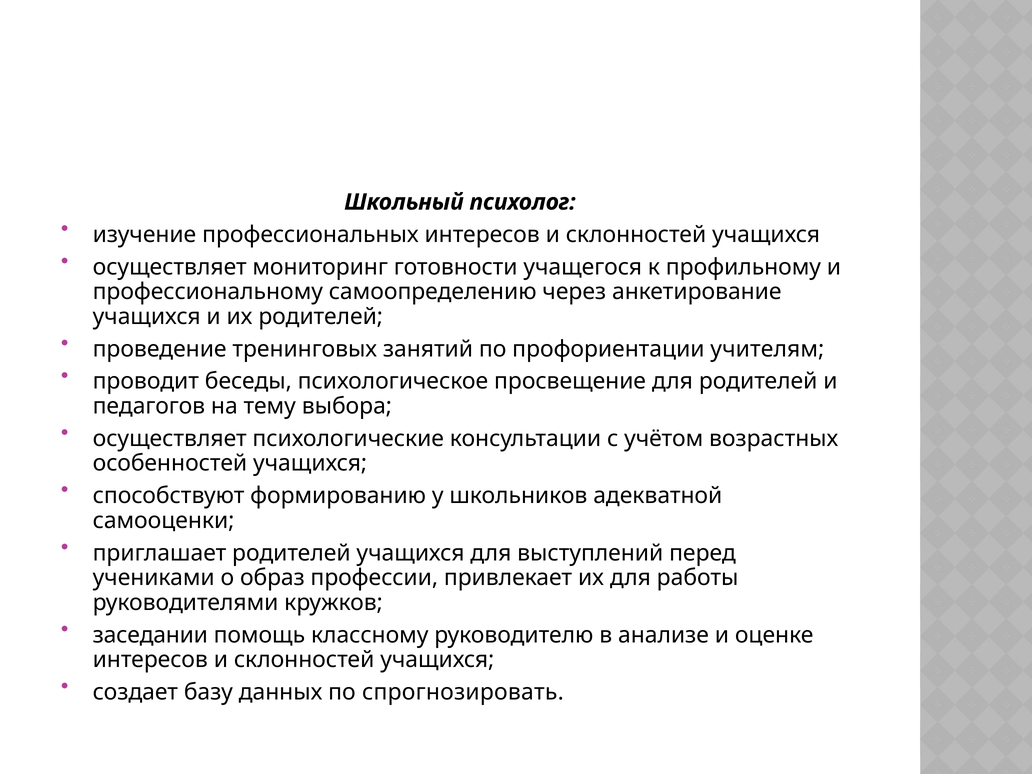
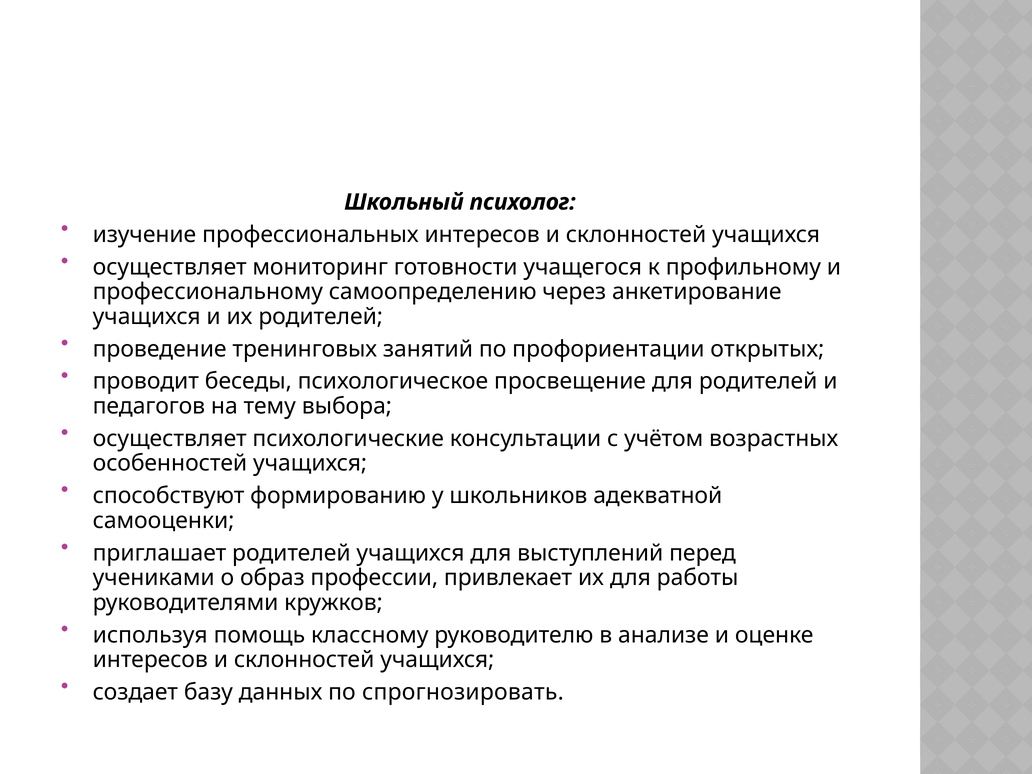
учителям: учителям -> открытых
заседании: заседании -> используя
